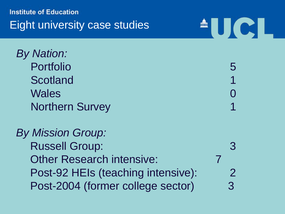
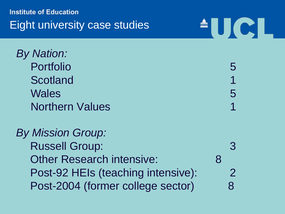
Wales 0: 0 -> 5
Survey: Survey -> Values
intensive 7: 7 -> 8
sector 3: 3 -> 8
